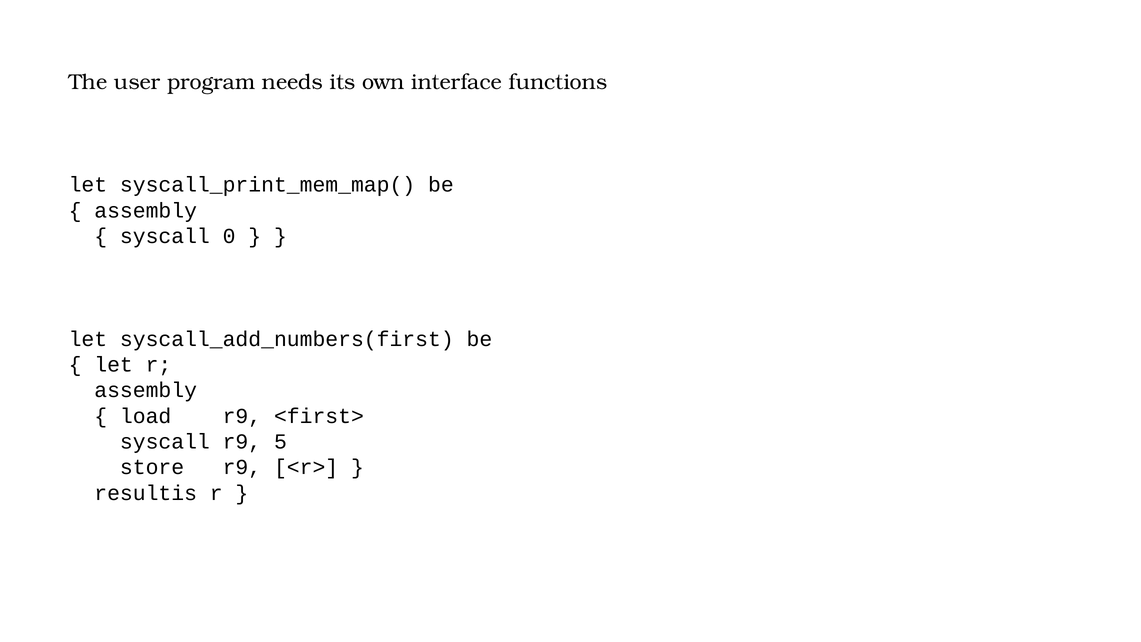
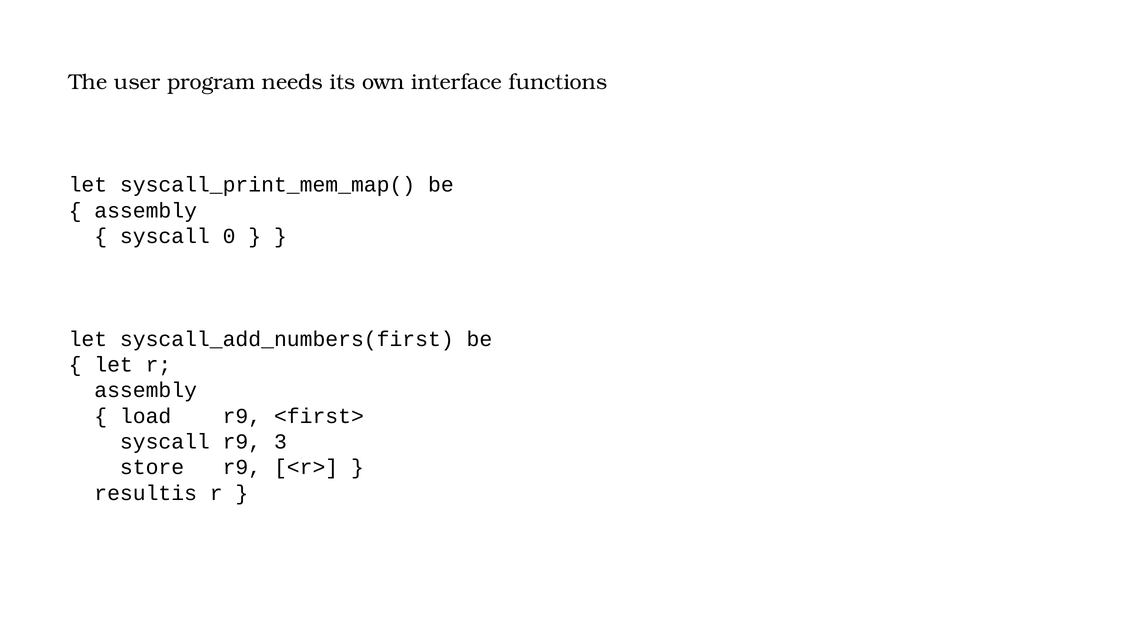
5: 5 -> 3
